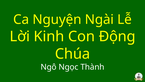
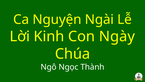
Động: Động -> Ngày
